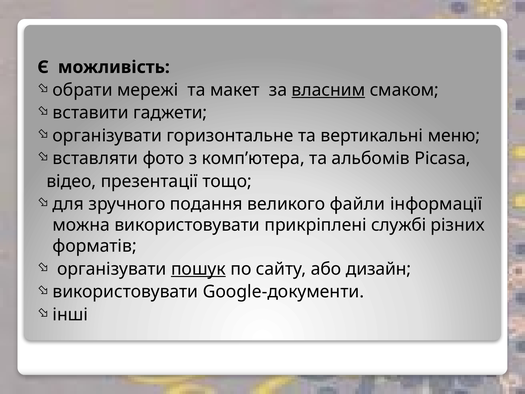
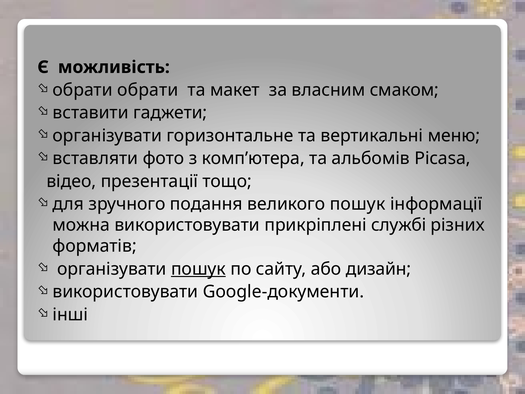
обрати мережі: мережі -> обрати
власним underline: present -> none
великого файли: файли -> пошук
